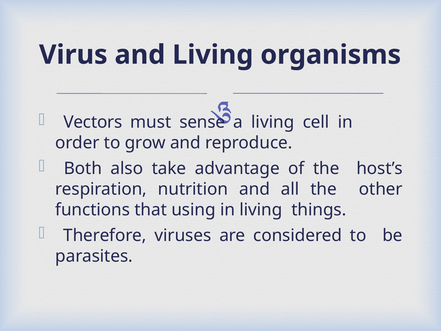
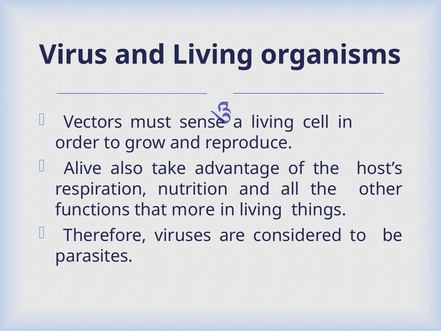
Both: Both -> Alive
using: using -> more
